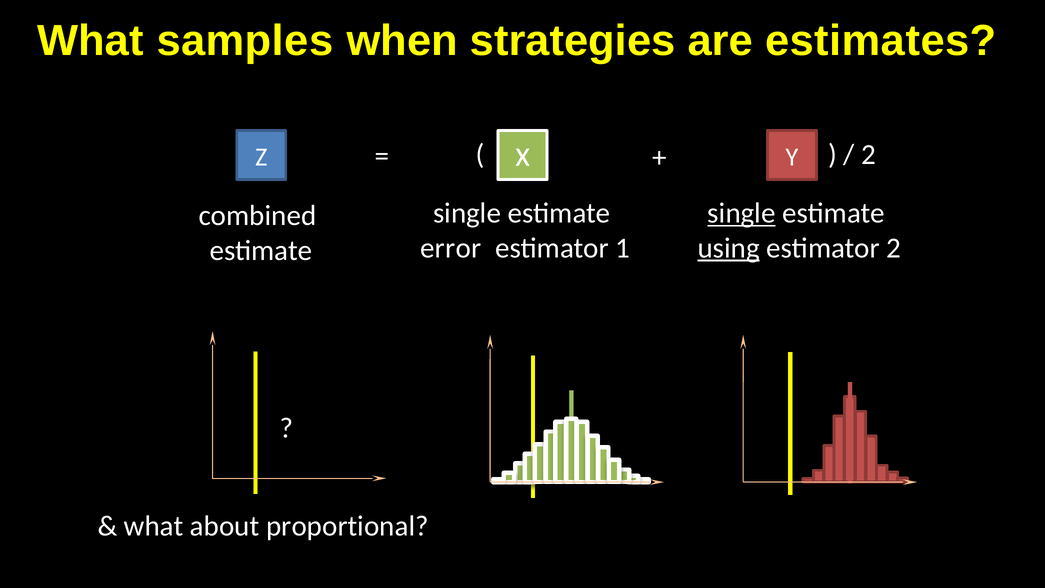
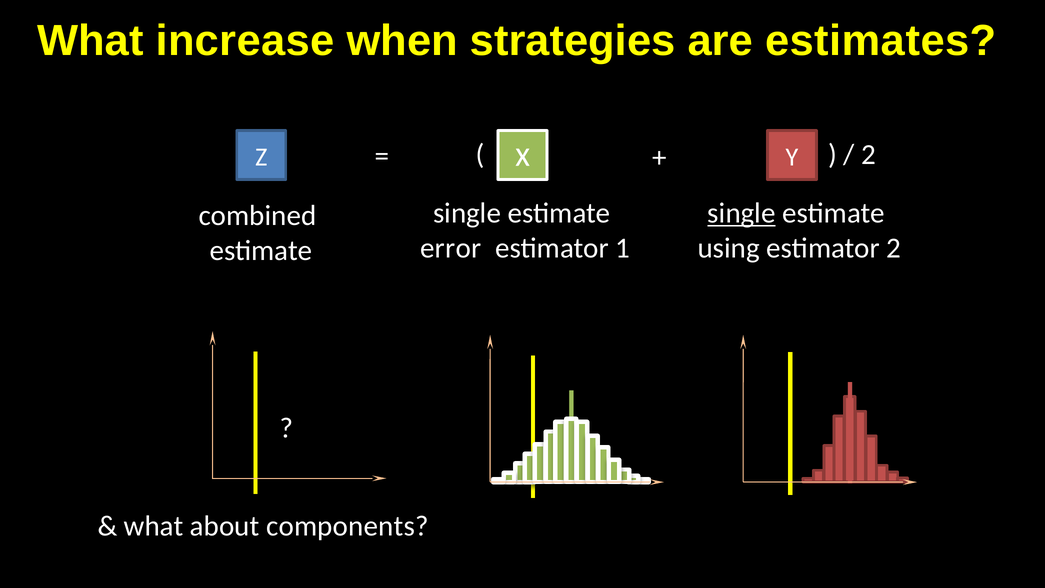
samples: samples -> increase
using underline: present -> none
proportional: proportional -> components
